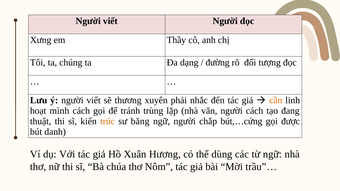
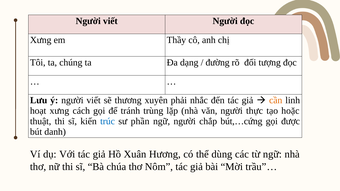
hoạt mình: mình -> xưng
người cách: cách -> thực
đang: đang -> hoặc
trúc colour: orange -> blue
băng: băng -> phần
